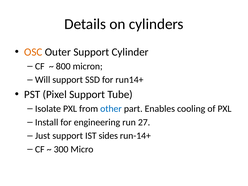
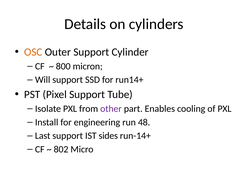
other colour: blue -> purple
27: 27 -> 48
Just: Just -> Last
300: 300 -> 802
